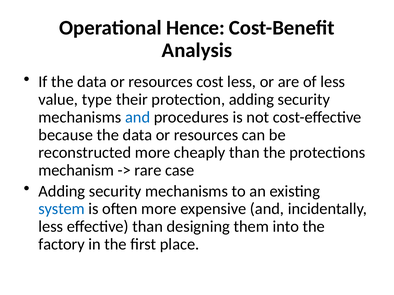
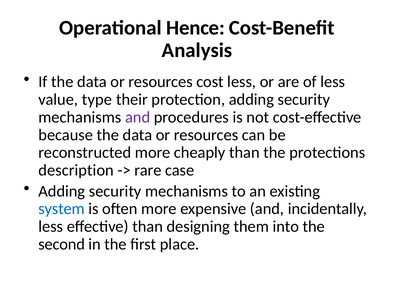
and at (138, 117) colour: blue -> purple
mechanism: mechanism -> description
factory: factory -> second
